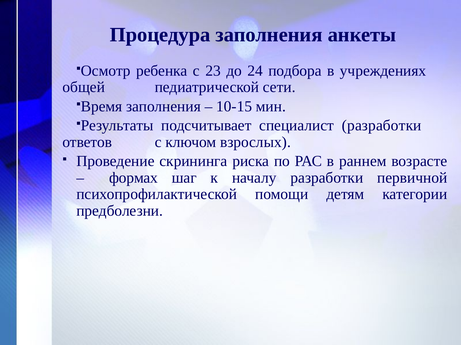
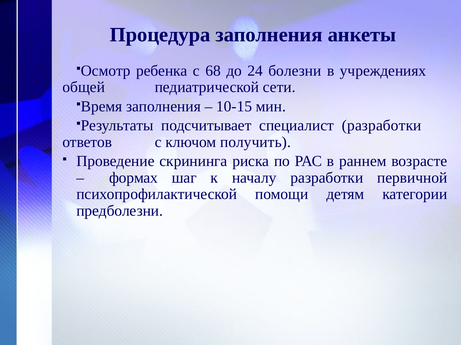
23: 23 -> 68
подбора: подбора -> болезни
взрослых: взрослых -> получить
